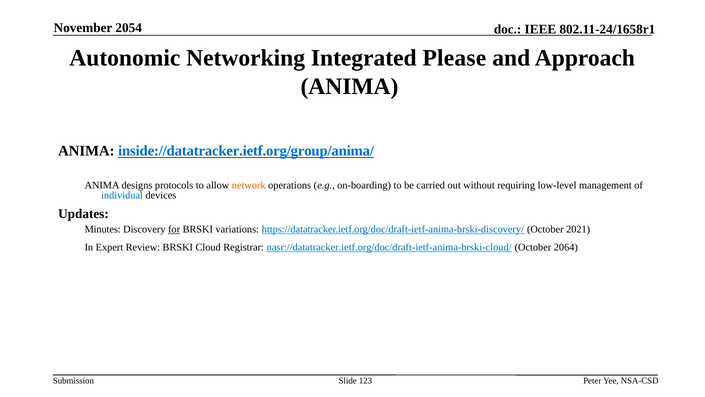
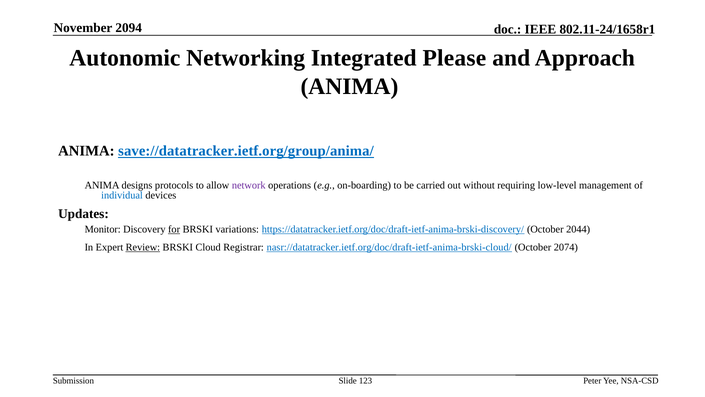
2054: 2054 -> 2094
inside://datatracker.ietf.org/group/anima/: inside://datatracker.ietf.org/group/anima/ -> save://datatracker.ietf.org/group/anima/
network colour: orange -> purple
Minutes: Minutes -> Monitor
2021: 2021 -> 2044
Review underline: none -> present
2064: 2064 -> 2074
